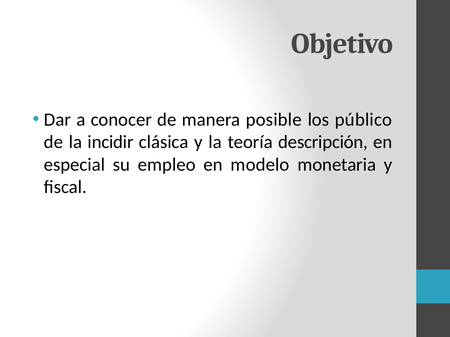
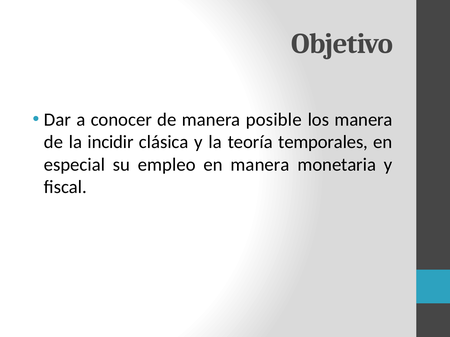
los público: público -> manera
descripción: descripción -> temporales
en modelo: modelo -> manera
